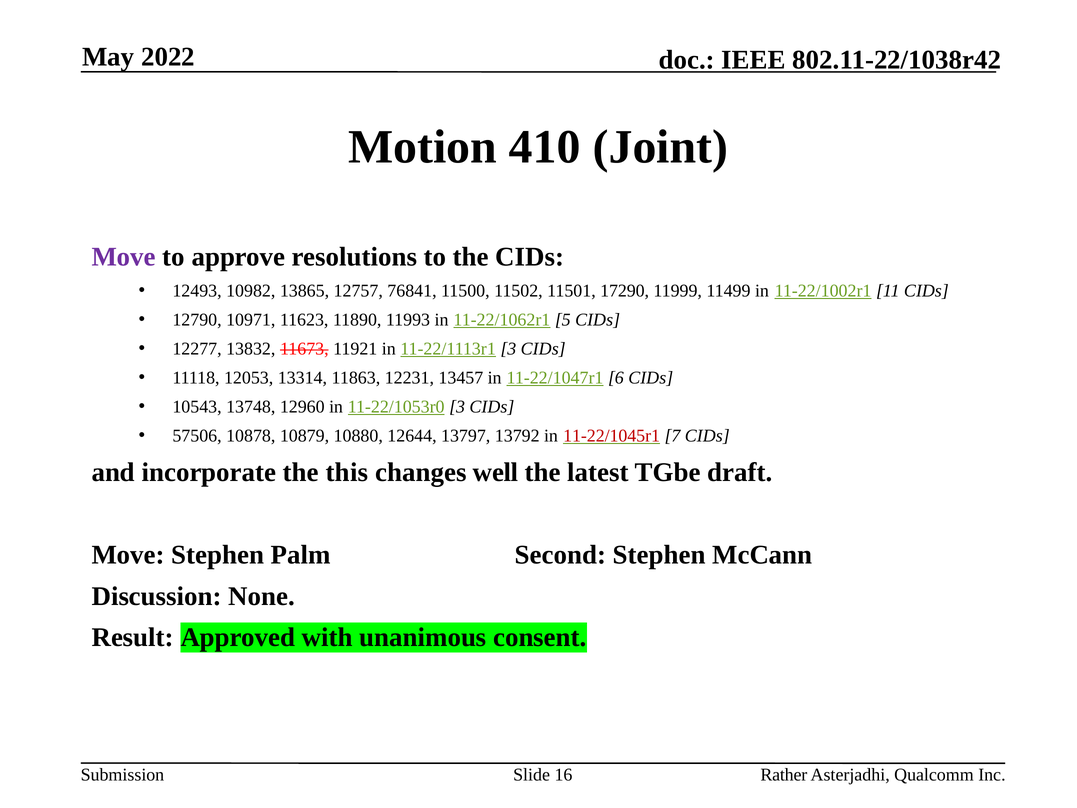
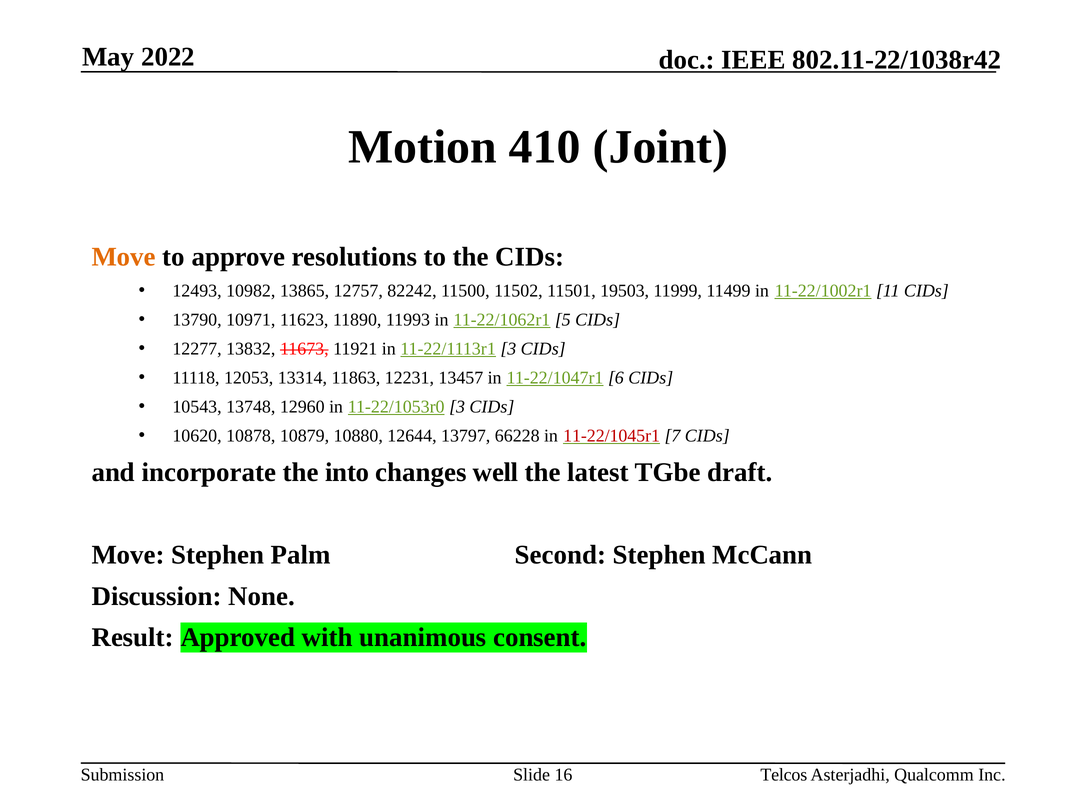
Move at (124, 257) colour: purple -> orange
76841: 76841 -> 82242
17290: 17290 -> 19503
12790: 12790 -> 13790
57506: 57506 -> 10620
13792: 13792 -> 66228
this: this -> into
Rather: Rather -> Telcos
